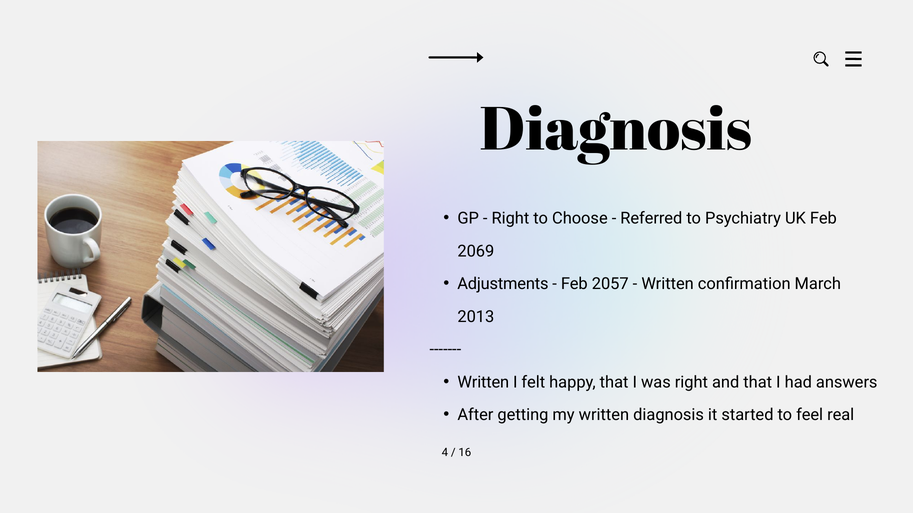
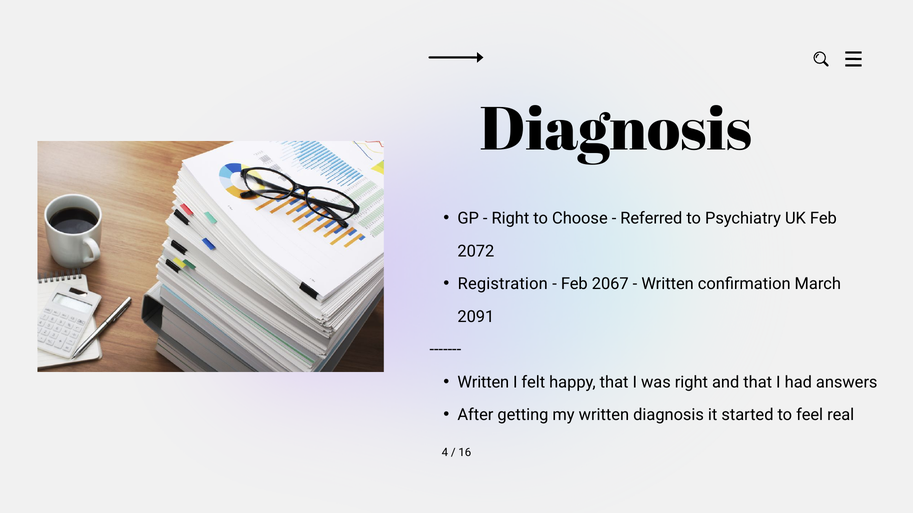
2069: 2069 -> 2072
Adjustments: Adjustments -> Registration
2057: 2057 -> 2067
2013: 2013 -> 2091
